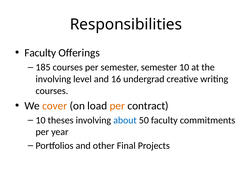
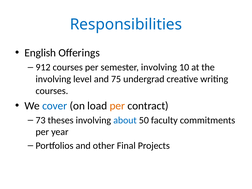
Responsibilities colour: black -> blue
Faculty at (40, 53): Faculty -> English
185: 185 -> 912
semester semester: semester -> involving
16: 16 -> 75
cover colour: orange -> blue
10 at (41, 120): 10 -> 73
